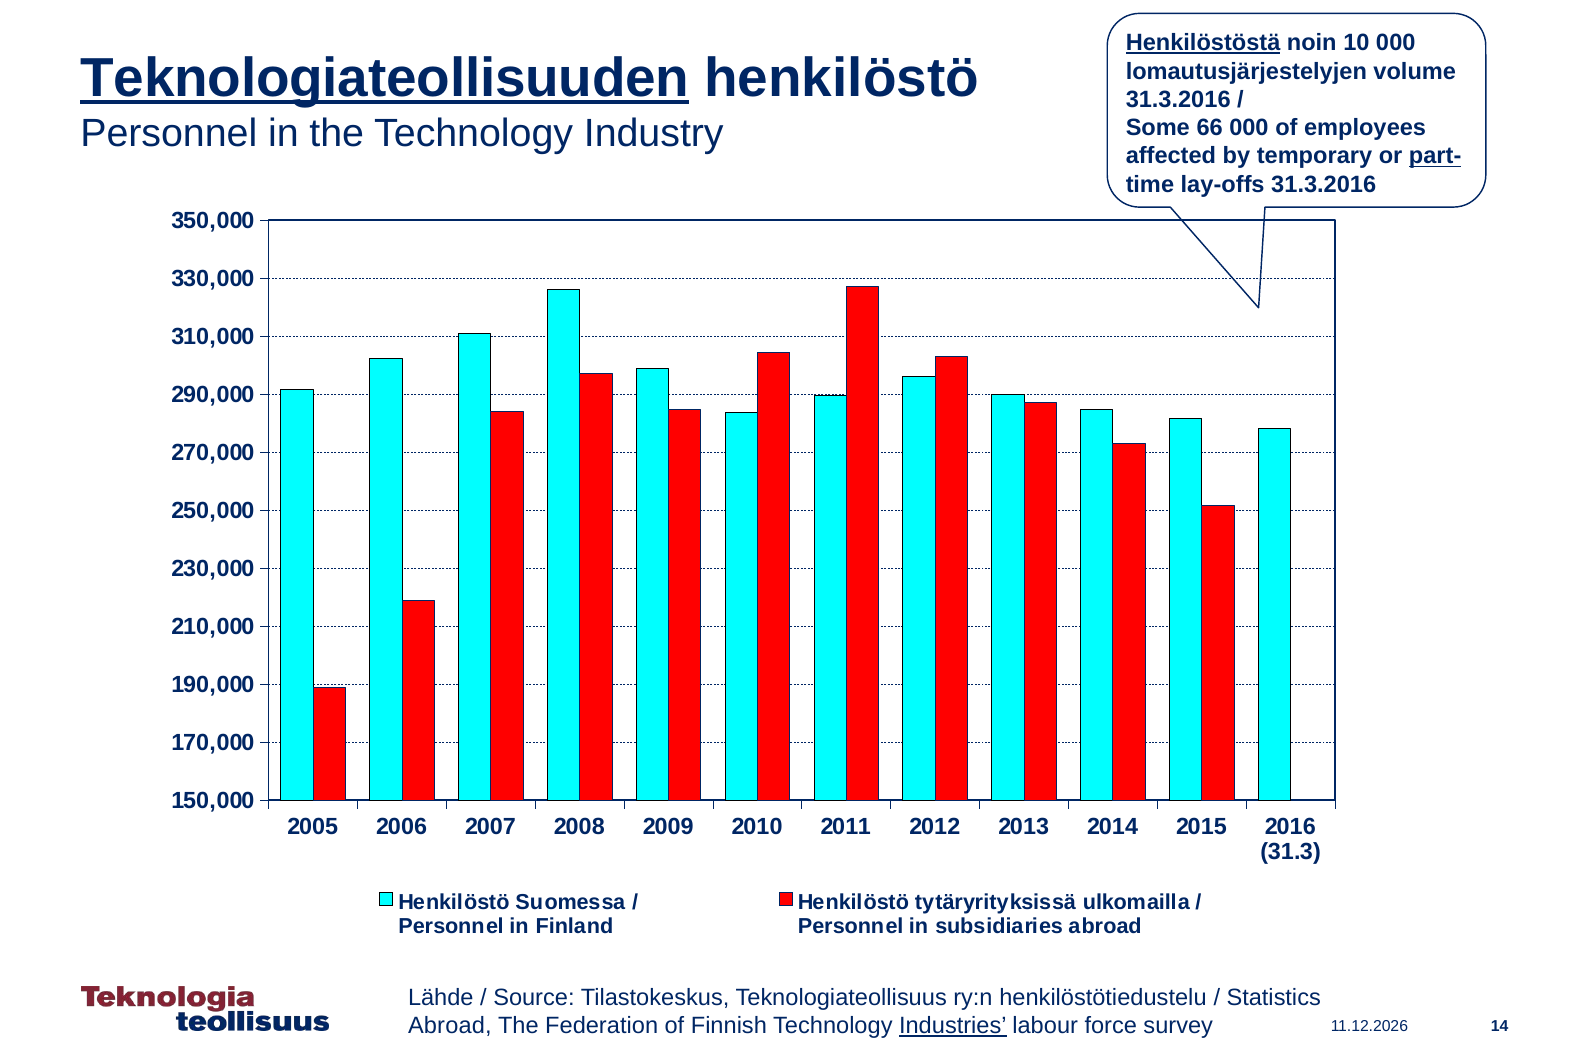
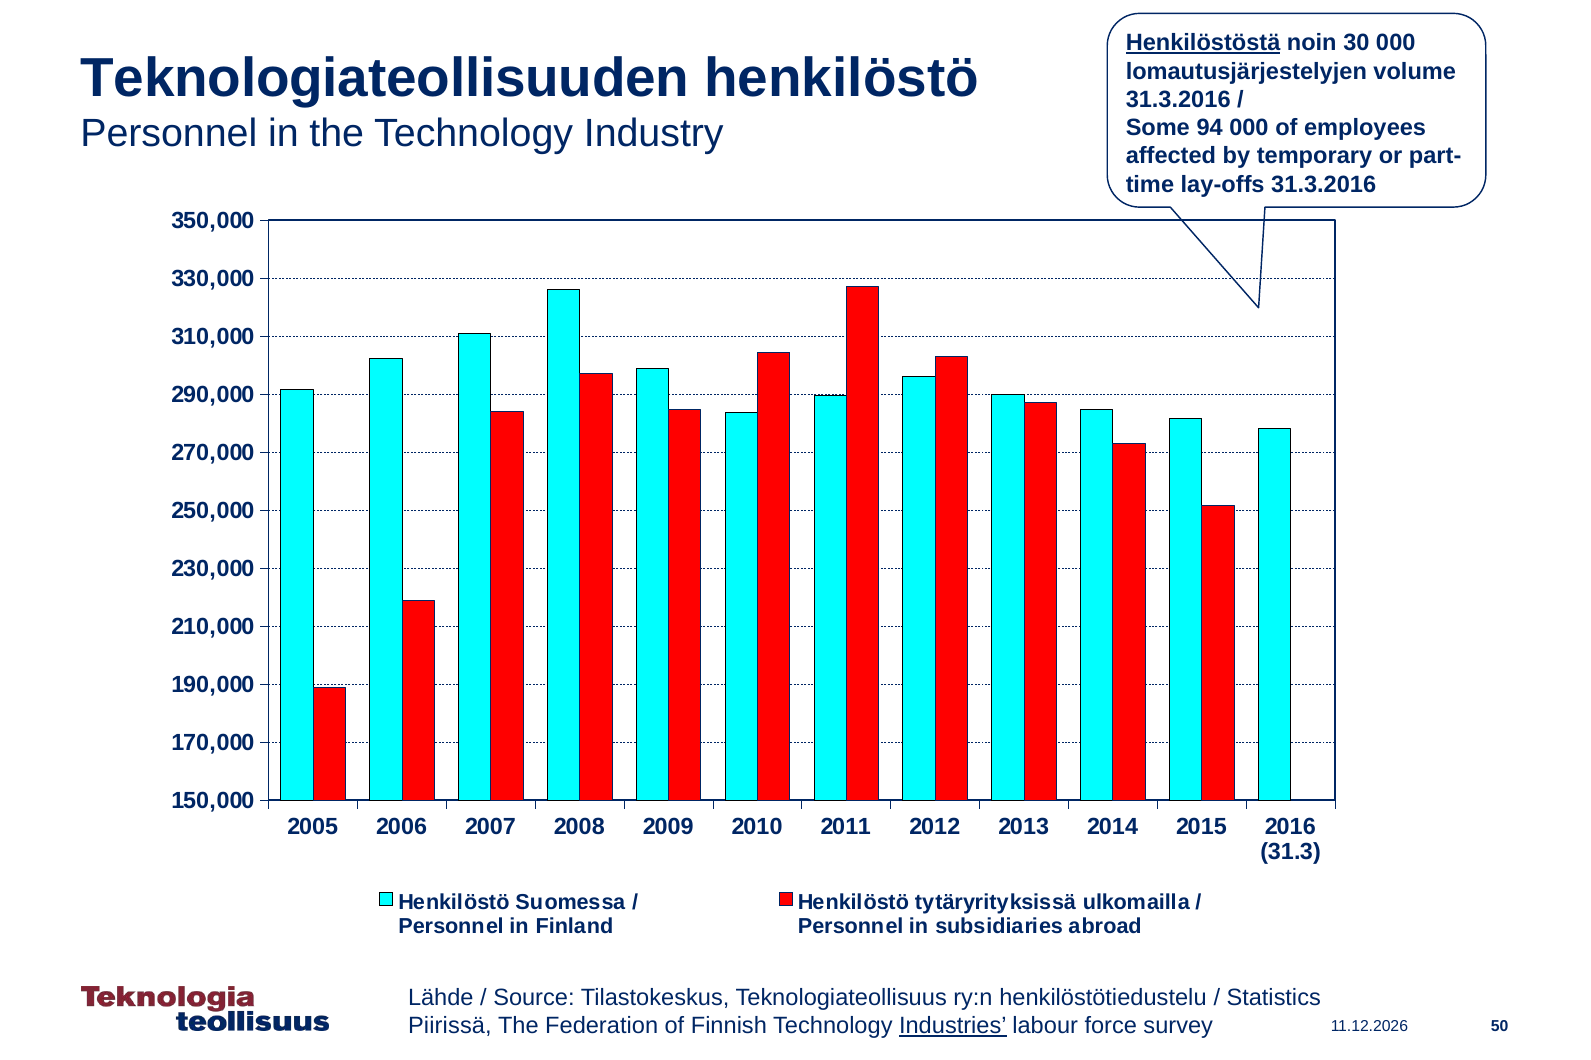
10: 10 -> 30
Teknologiateollisuuden underline: present -> none
66: 66 -> 94
part- underline: present -> none
Abroad at (450, 1026): Abroad -> Piirissä
14: 14 -> 50
